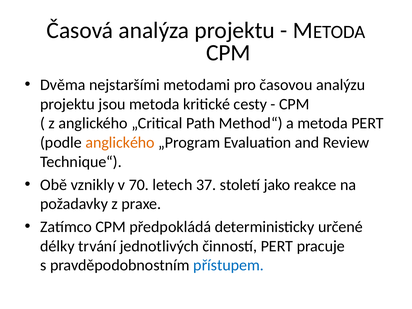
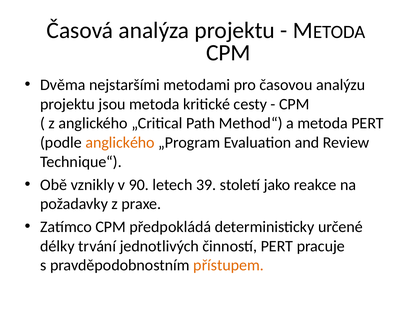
70: 70 -> 90
37: 37 -> 39
přístupem colour: blue -> orange
